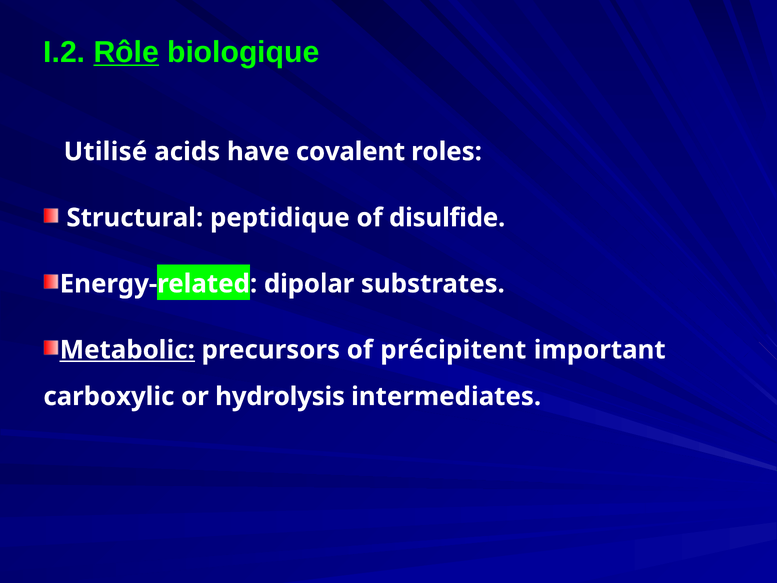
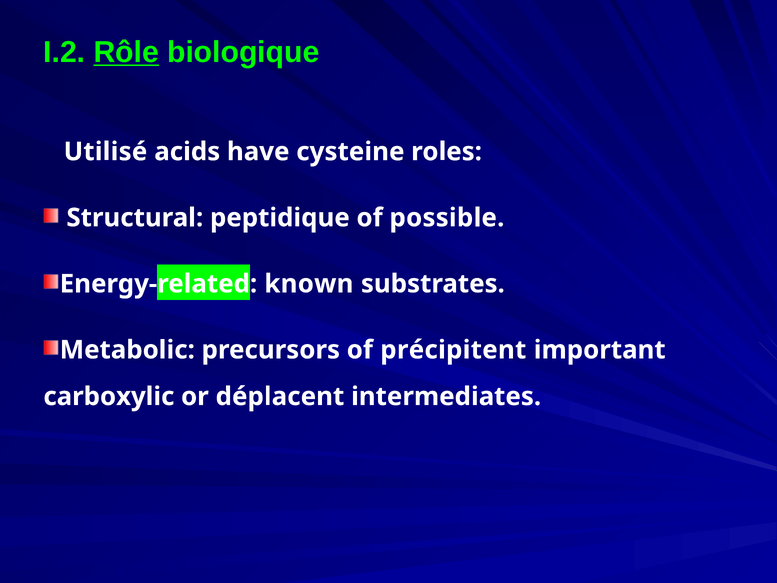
covalent: covalent -> cysteine
disulfide: disulfide -> possible
dipolar: dipolar -> known
Metabolic underline: present -> none
hydrolysis: hydrolysis -> déplacent
